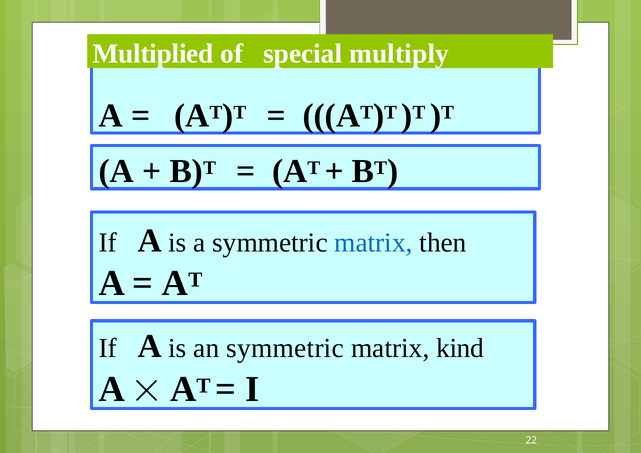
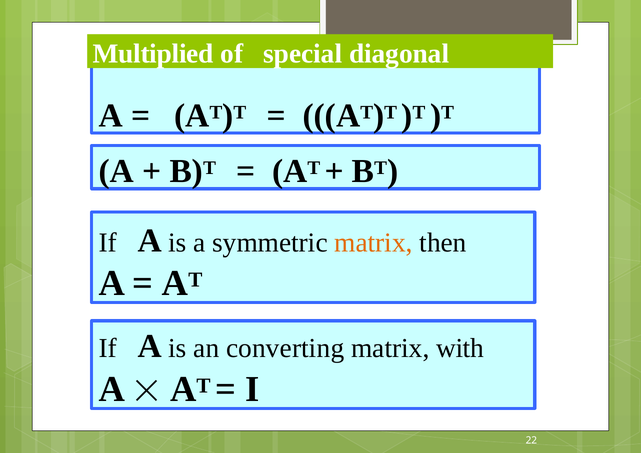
multiply: multiply -> diagonal
matrix at (374, 243) colour: blue -> orange
an symmetric: symmetric -> converting
kind: kind -> with
